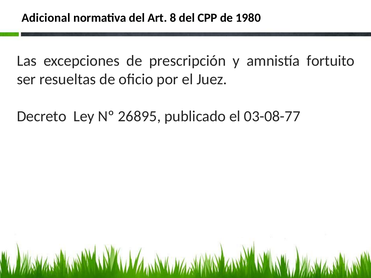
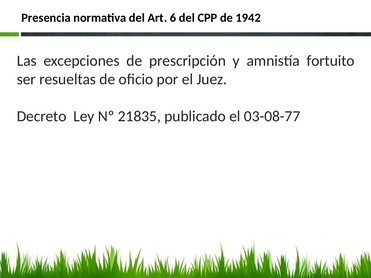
Adicional: Adicional -> Presencia
8: 8 -> 6
1980: 1980 -> 1942
26895: 26895 -> 21835
